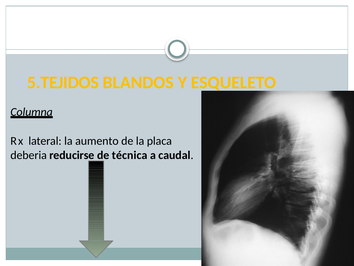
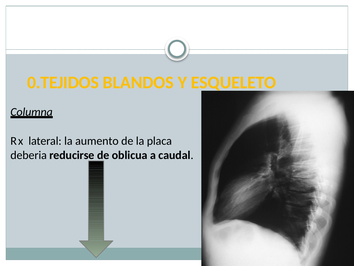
5.TEJIDOS: 5.TEJIDOS -> 0.TEJIDOS
técnica: técnica -> oblicua
